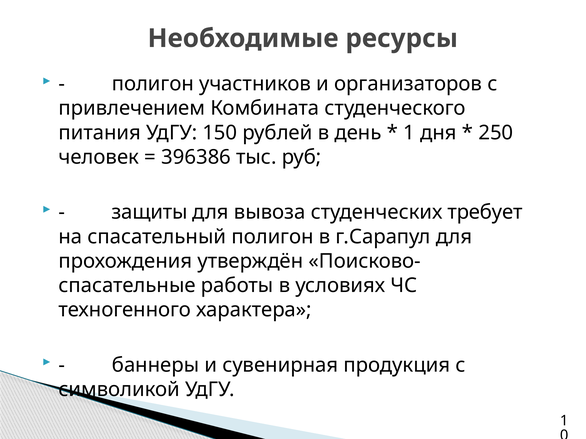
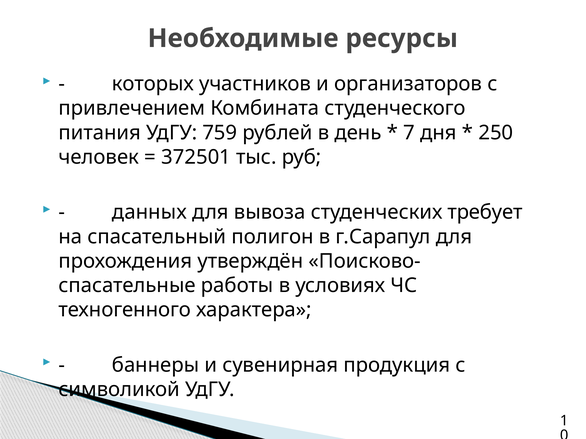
полигон at (153, 84): полигон -> которых
150: 150 -> 759
1 at (409, 133): 1 -> 7
396386: 396386 -> 372501
защиты: защиты -> данных
